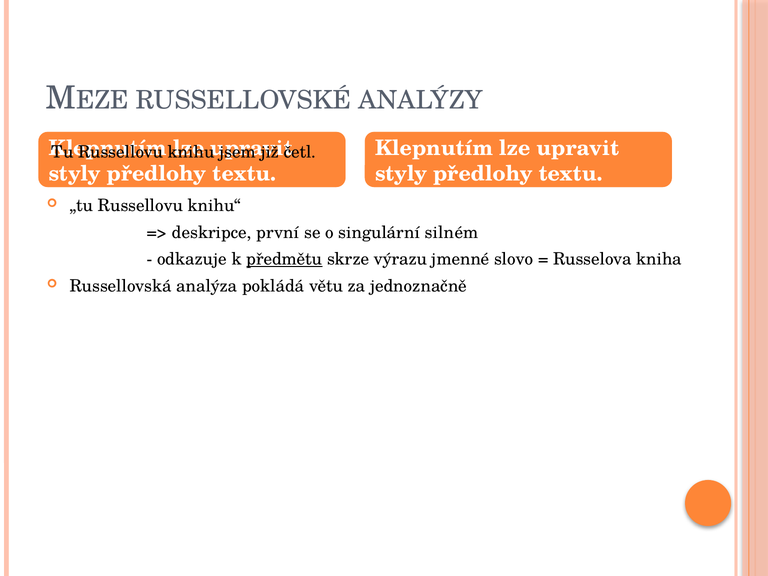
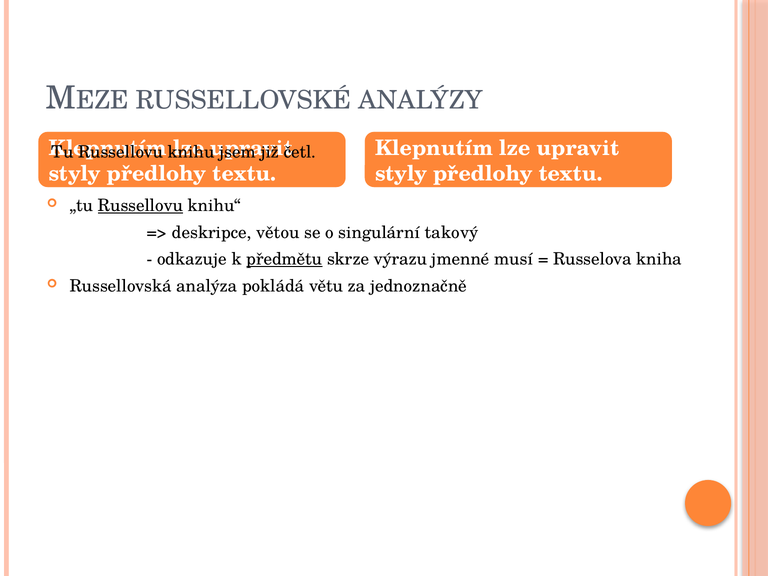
Russellovu at (141, 206) underline: none -> present
první: první -> větou
silném: silném -> takový
slovo: slovo -> musí
